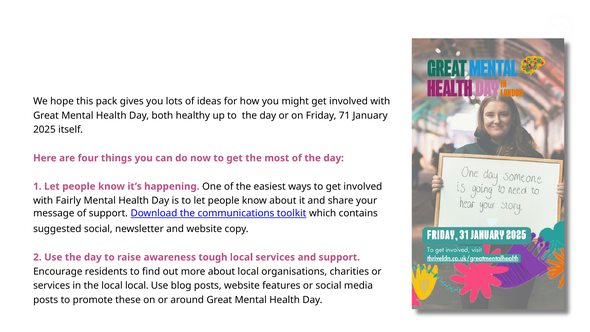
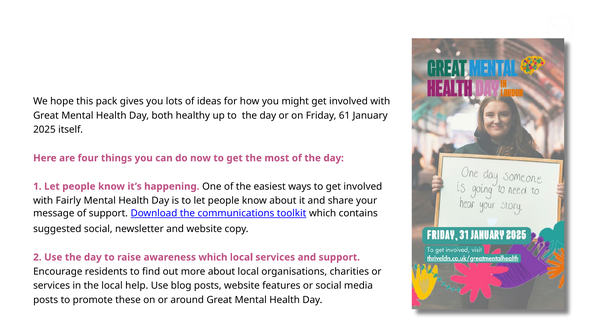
71: 71 -> 61
awareness tough: tough -> which
local local: local -> help
